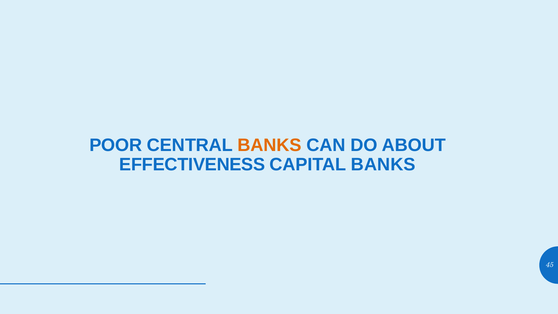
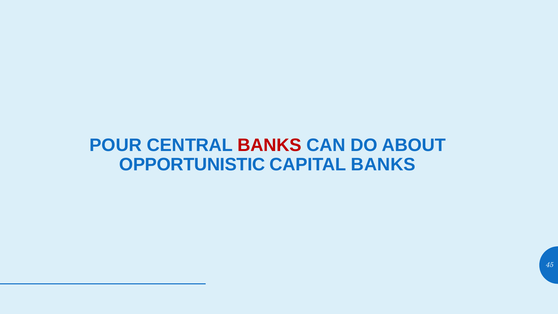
POOR: POOR -> POUR
BANKS at (270, 145) colour: orange -> red
EFFECTIVENESS: EFFECTIVENESS -> OPPORTUNISTIC
